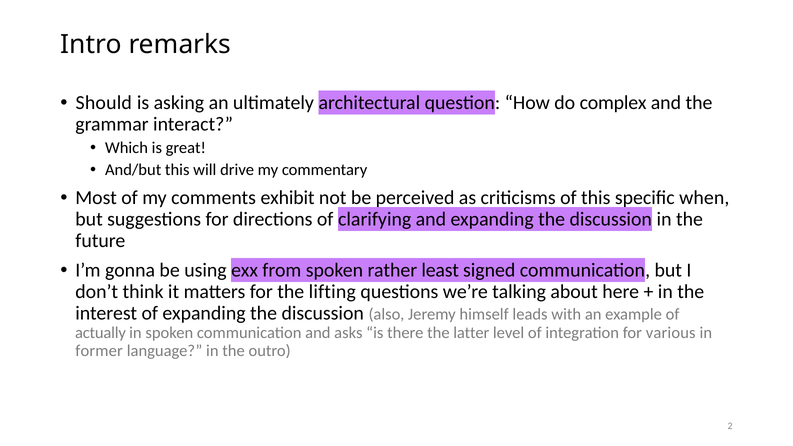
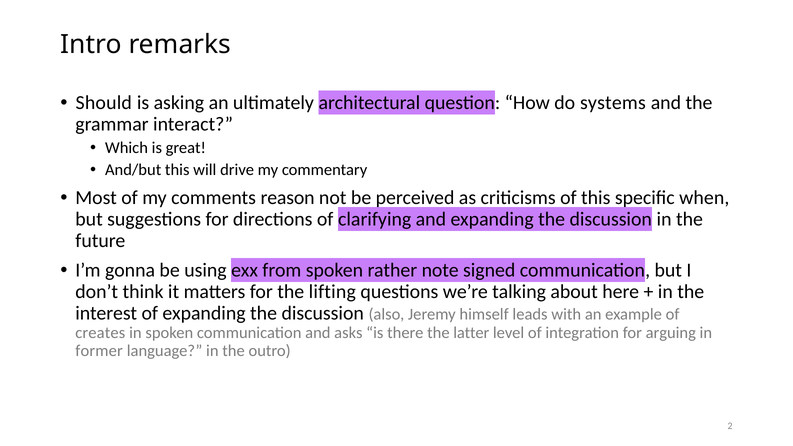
complex: complex -> systems
exhibit: exhibit -> reason
least: least -> note
actually: actually -> creates
various: various -> arguing
